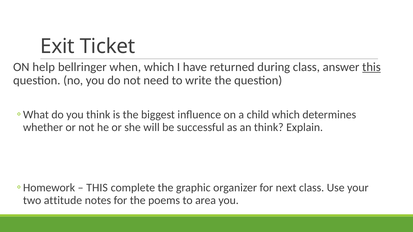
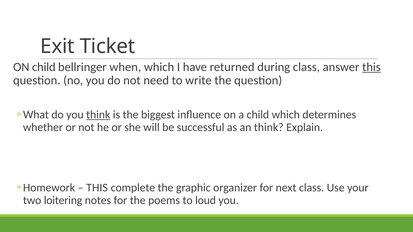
ON help: help -> child
think at (98, 115) underline: none -> present
attitude: attitude -> loitering
area: area -> loud
